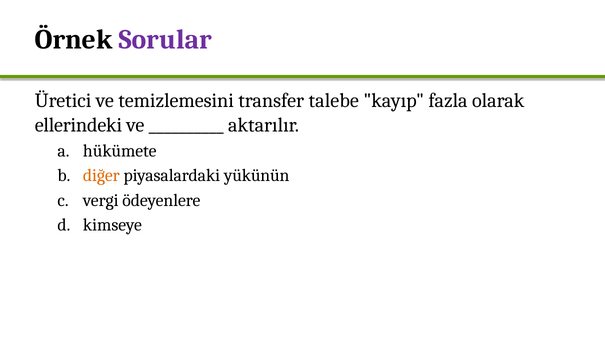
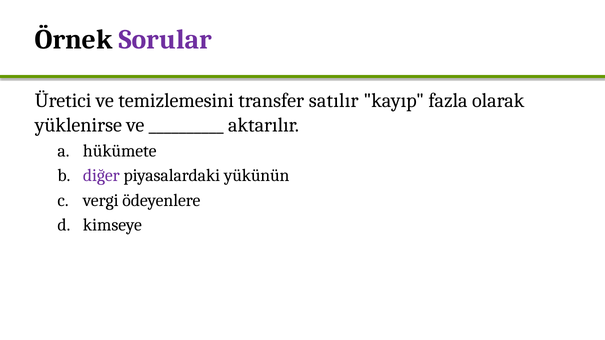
talebe: talebe -> satılır
ellerindeki: ellerindeki -> yüklenirse
diğer colour: orange -> purple
